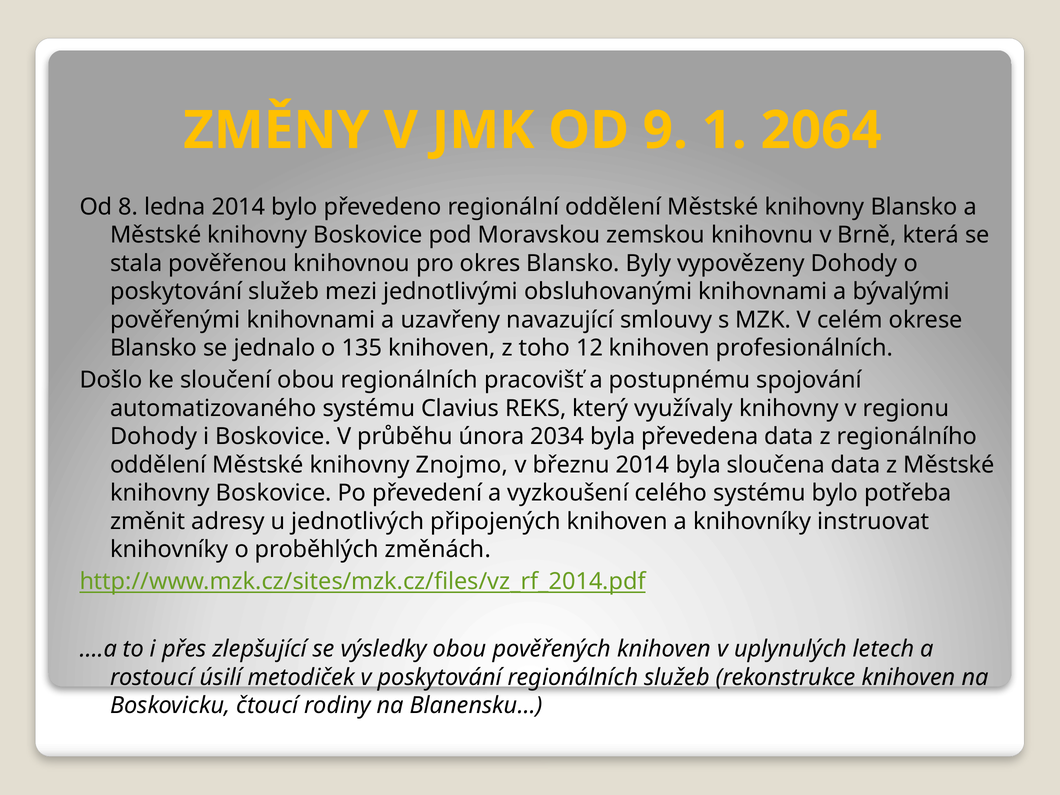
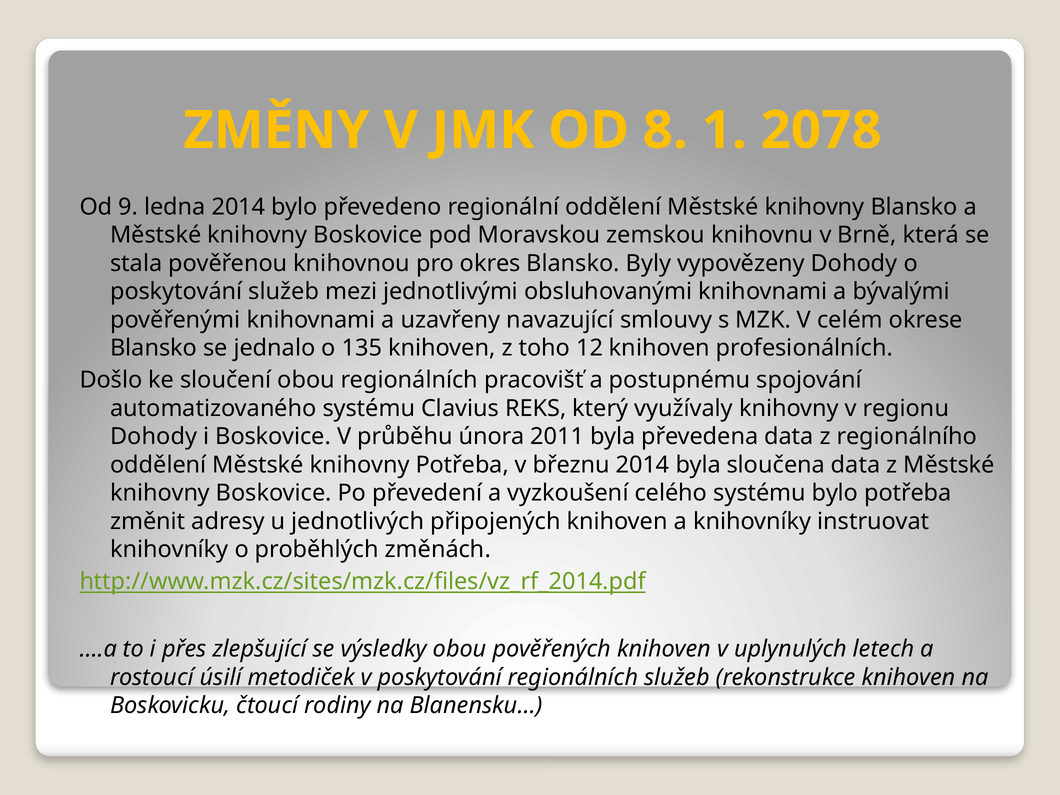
9: 9 -> 8
2064: 2064 -> 2078
8: 8 -> 9
2034: 2034 -> 2011
knihovny Znojmo: Znojmo -> Potřeba
